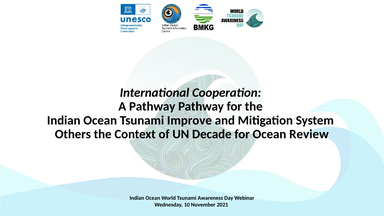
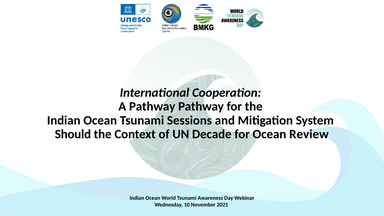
Improve: Improve -> Sessions
Others: Others -> Should
